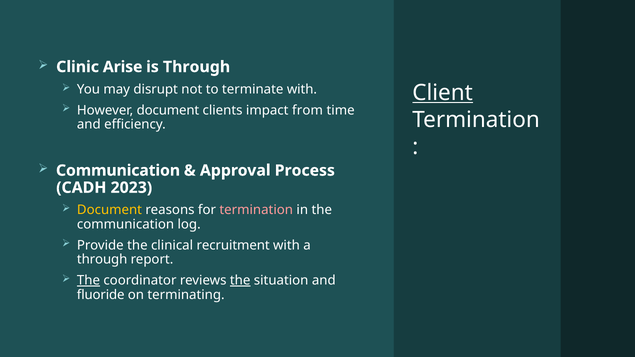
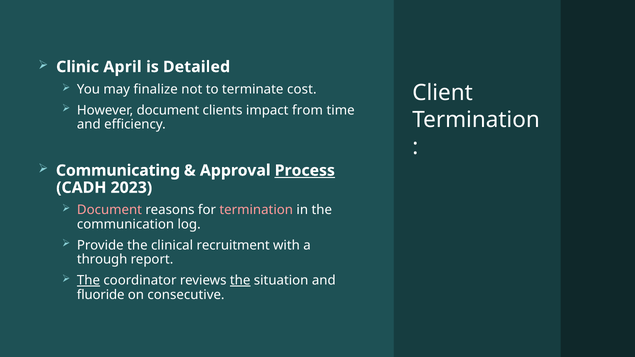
Arise: Arise -> April
is Through: Through -> Detailed
disrupt: disrupt -> finalize
terminate with: with -> cost
Client underline: present -> none
Communication at (118, 171): Communication -> Communicating
Process underline: none -> present
Document at (109, 210) colour: yellow -> pink
terminating: terminating -> consecutive
